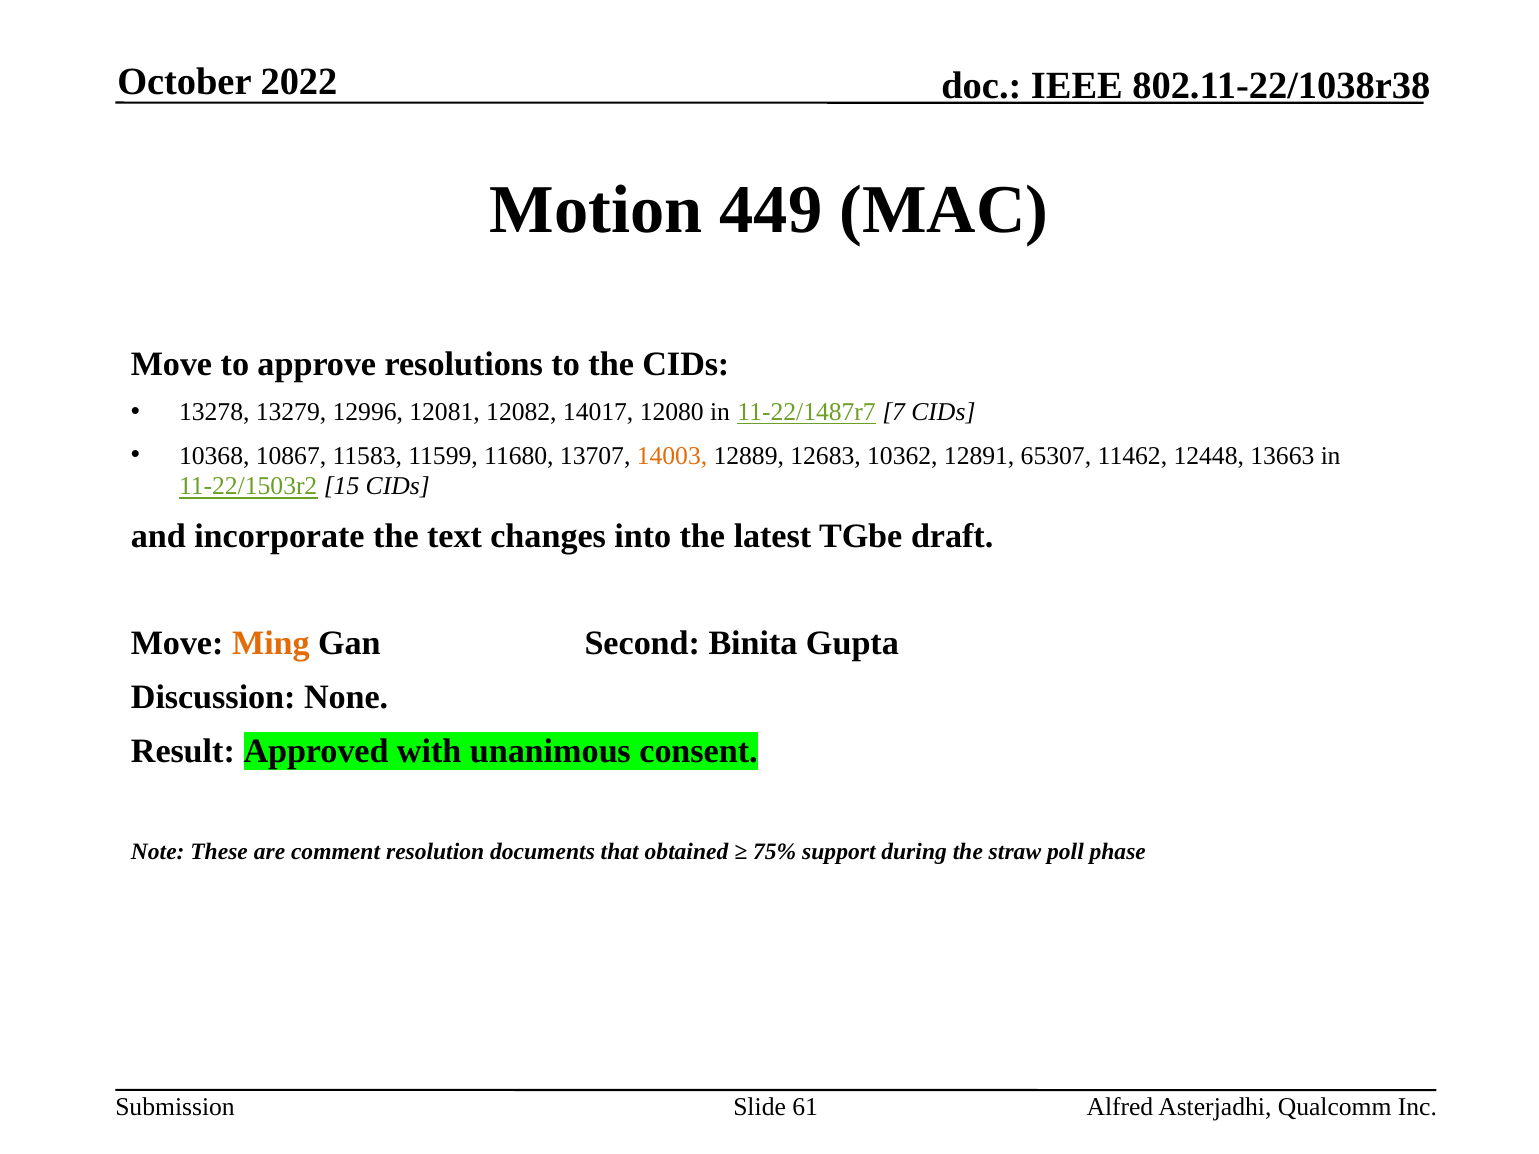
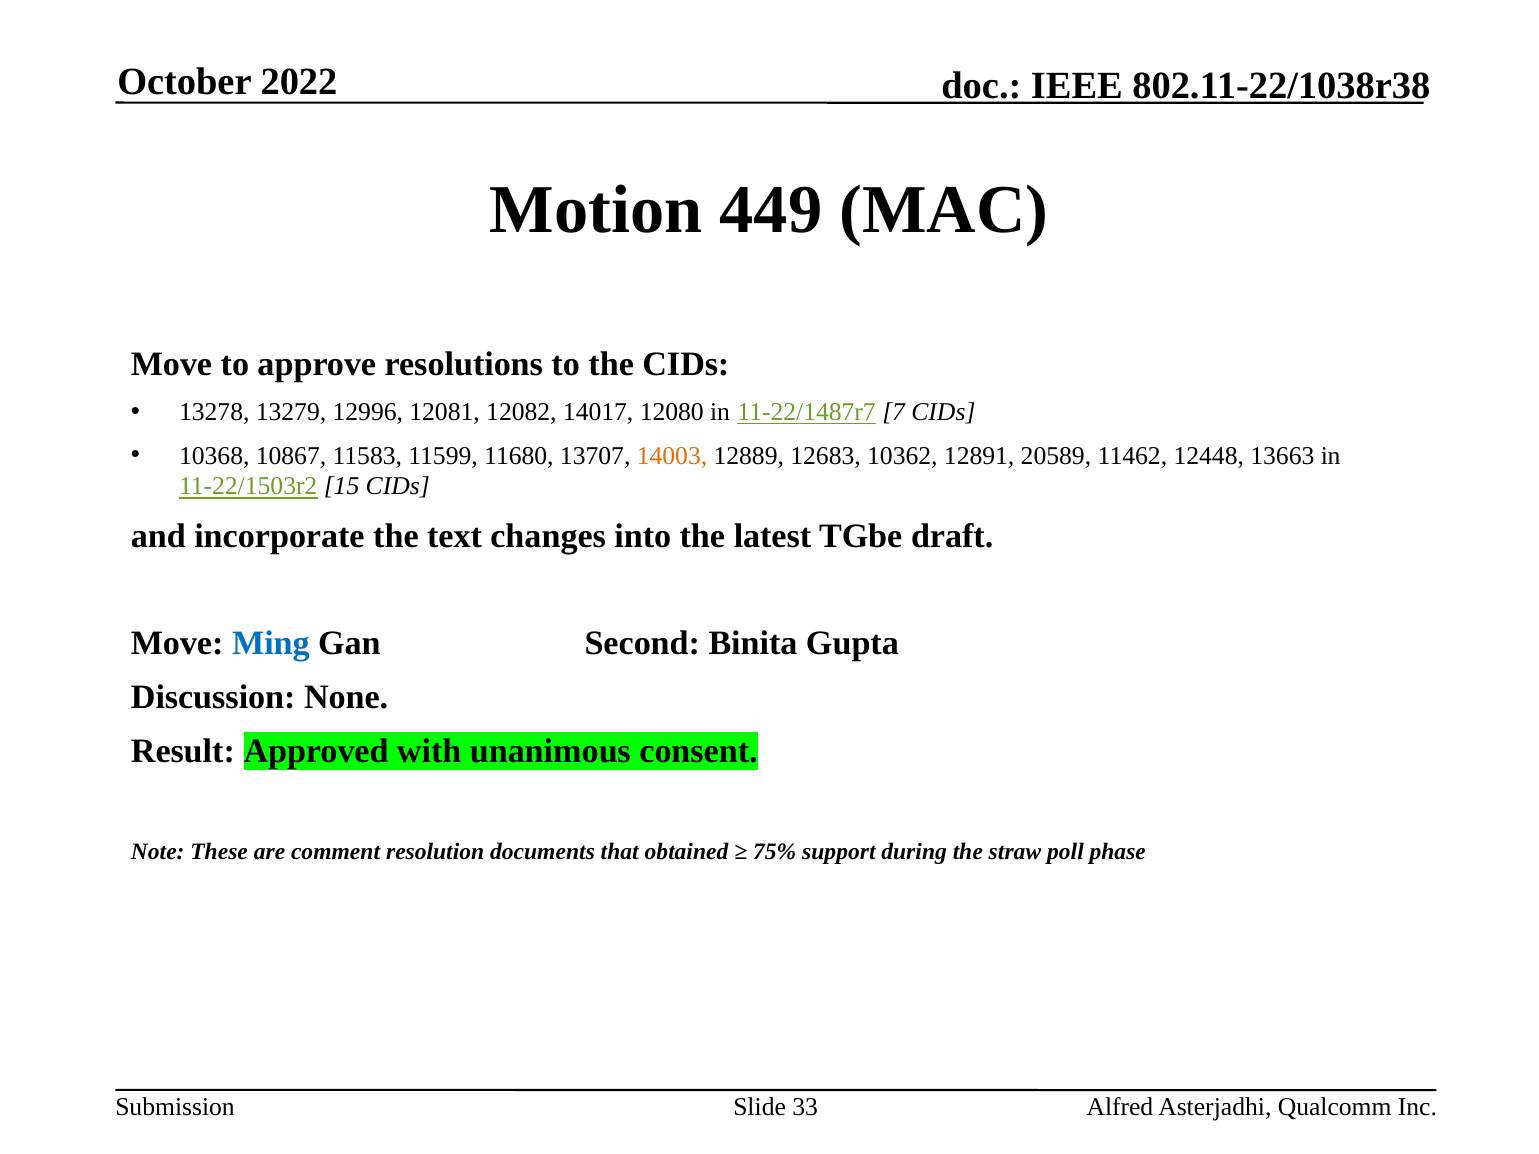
65307: 65307 -> 20589
Ming colour: orange -> blue
61: 61 -> 33
